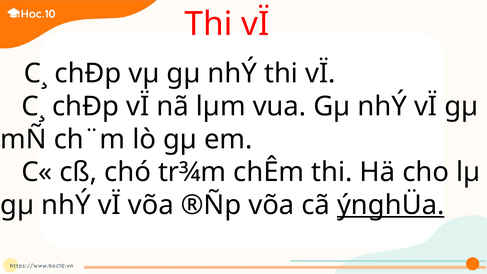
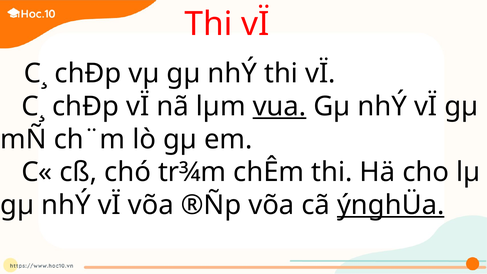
vua underline: none -> present
